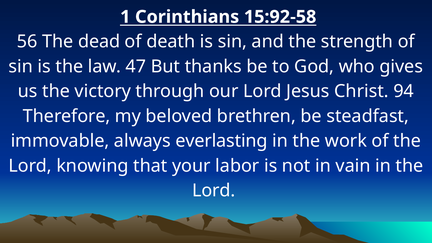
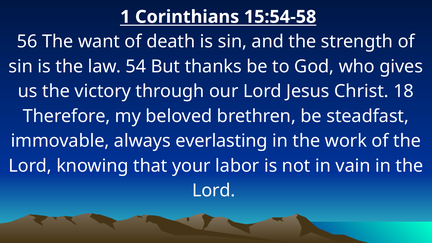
15:92-58: 15:92-58 -> 15:54-58
dead: dead -> want
47: 47 -> 54
94: 94 -> 18
